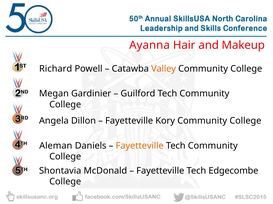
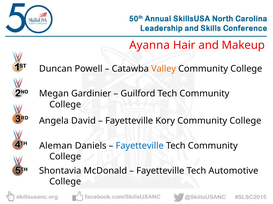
Richard: Richard -> Duncan
Dillon: Dillon -> David
Fayetteville at (140, 146) colour: orange -> blue
Edgecombe: Edgecombe -> Automotive
